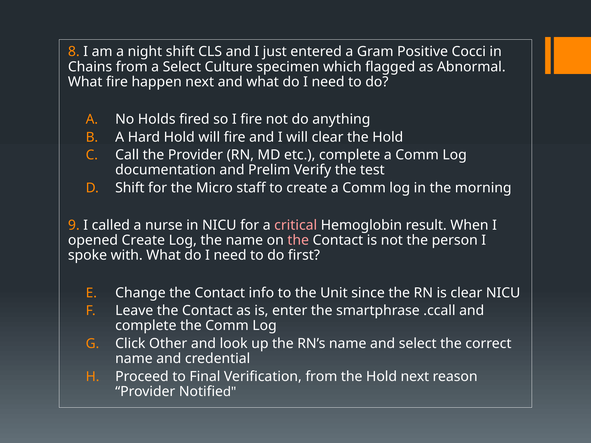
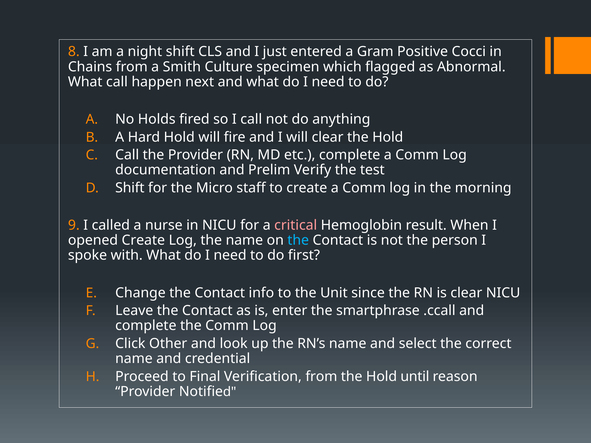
a Select: Select -> Smith
What fire: fire -> call
I fire: fire -> call
the at (298, 240) colour: pink -> light blue
Hold next: next -> until
